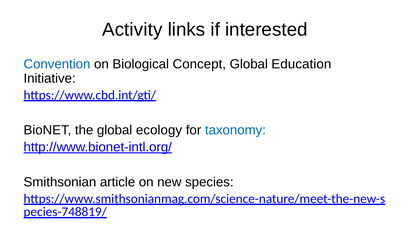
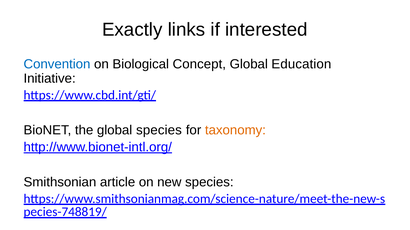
Activity: Activity -> Exactly
global ecology: ecology -> species
taxonomy colour: blue -> orange
